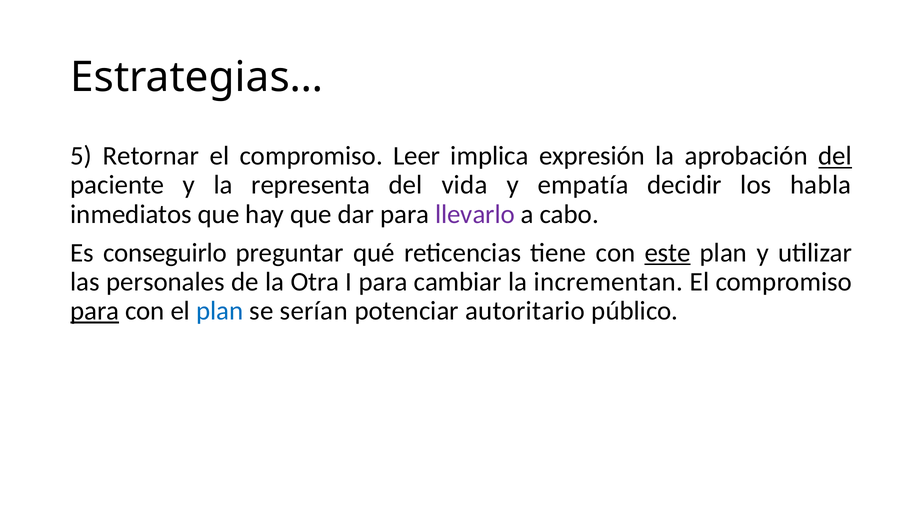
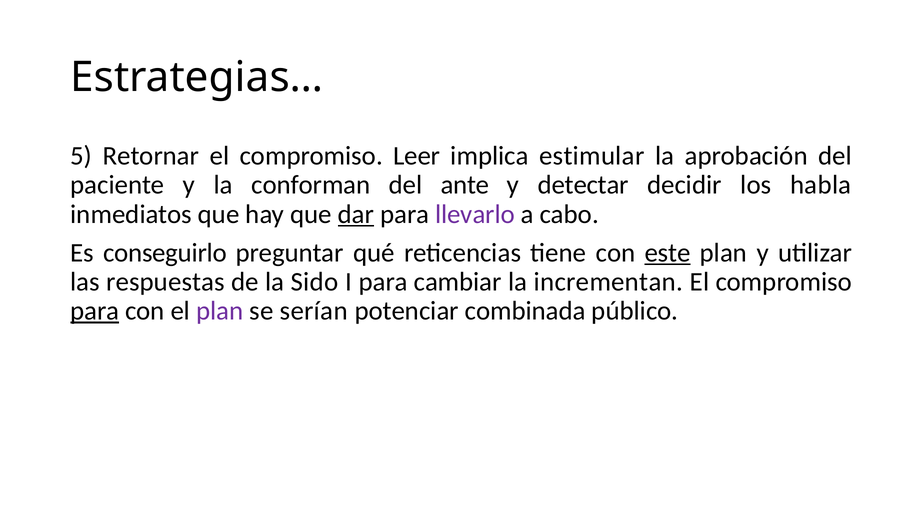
expresión: expresión -> estimular
del at (835, 156) underline: present -> none
representa: representa -> conforman
vida: vida -> ante
empatía: empatía -> detectar
dar underline: none -> present
personales: personales -> respuestas
Otra: Otra -> Sido
plan at (220, 311) colour: blue -> purple
autoritario: autoritario -> combinada
